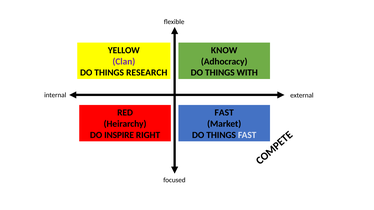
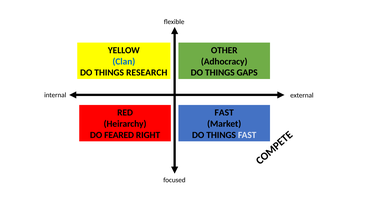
KNOW: KNOW -> OTHER
Clan colour: purple -> blue
WITH: WITH -> GAPS
INSPIRE: INSPIRE -> FEARED
